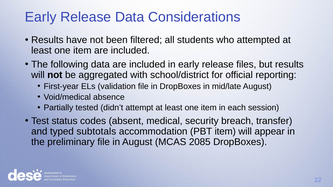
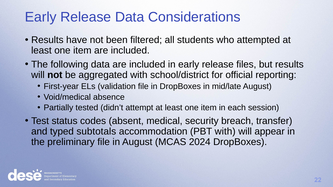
PBT item: item -> with
2085: 2085 -> 2024
